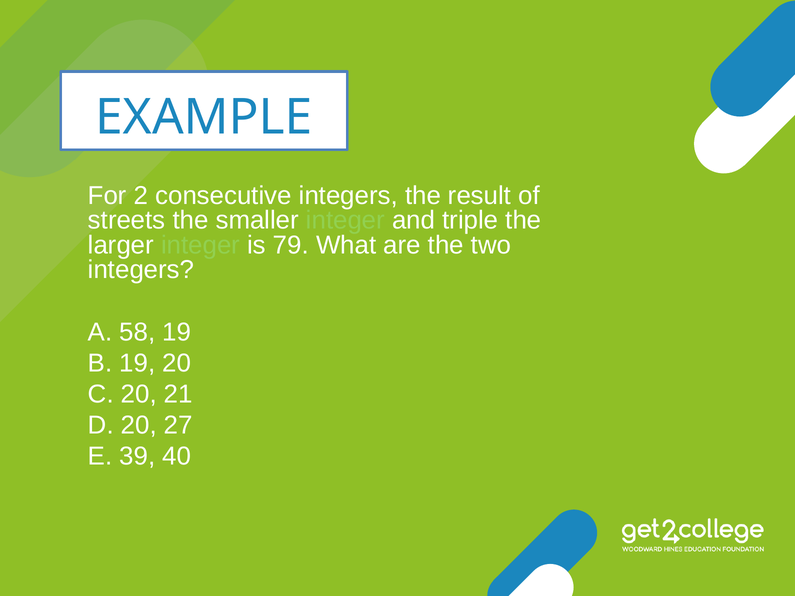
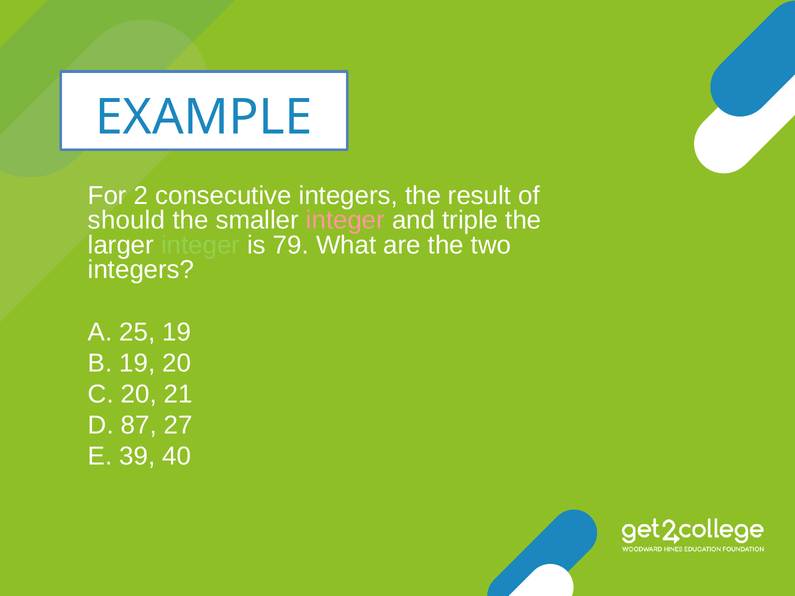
streets: streets -> should
integer at (345, 220) colour: light green -> pink
58: 58 -> 25
D 20: 20 -> 87
